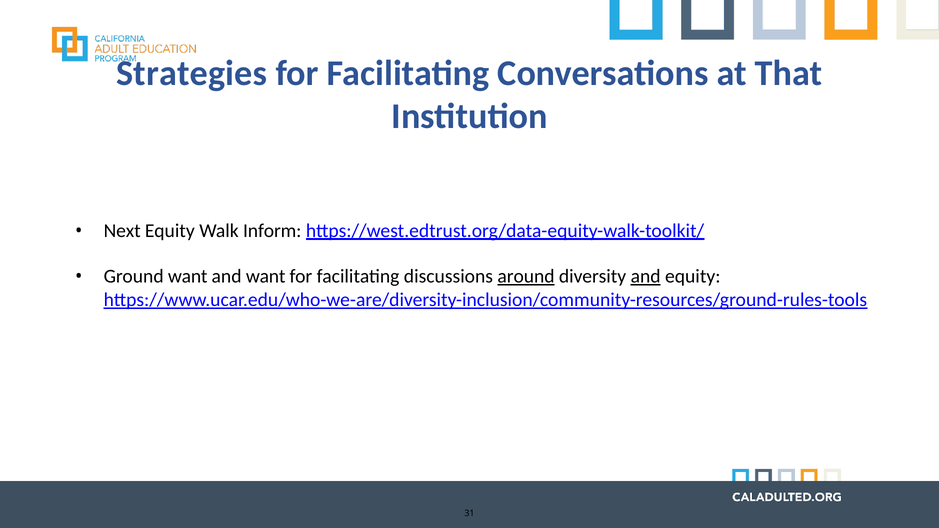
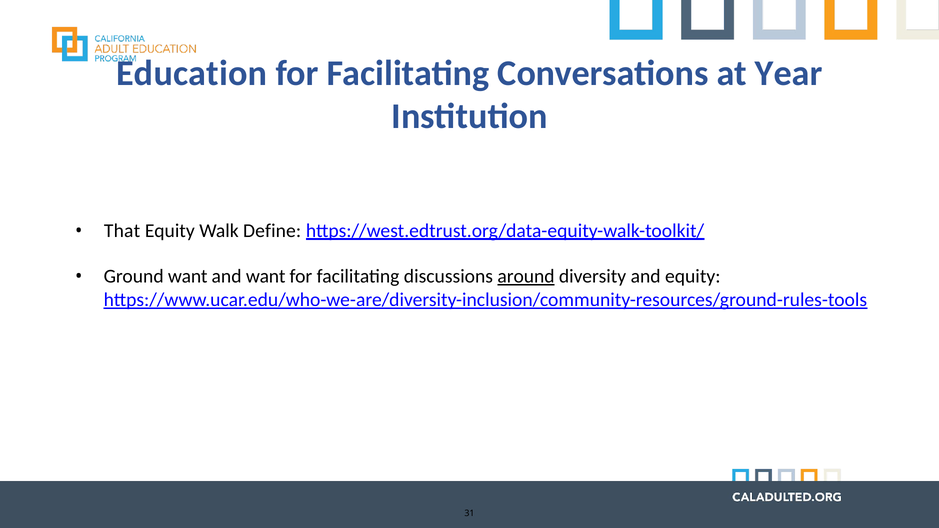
Strategies: Strategies -> Education
That: That -> Year
Next: Next -> That
Inform: Inform -> Define
and at (646, 276) underline: present -> none
